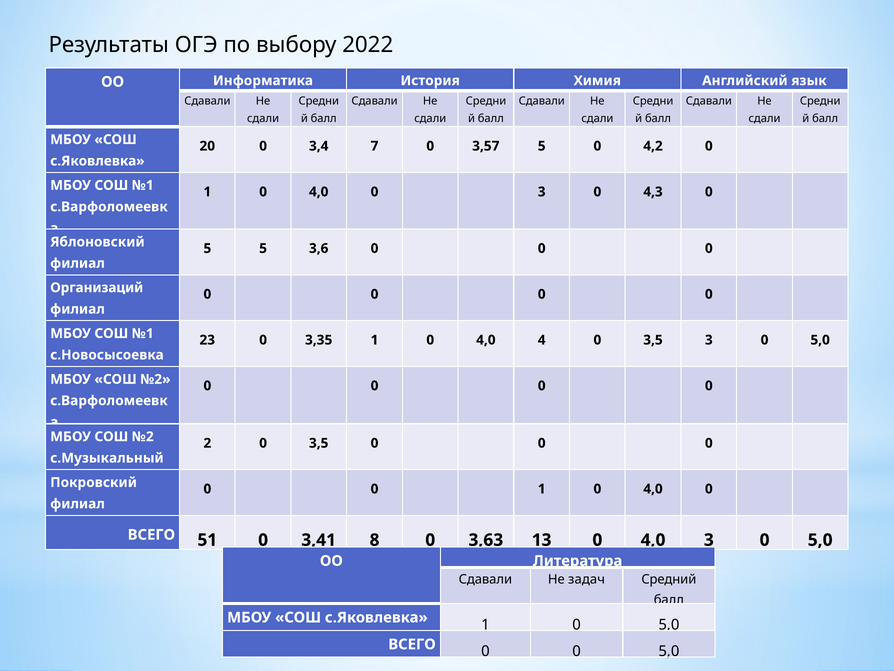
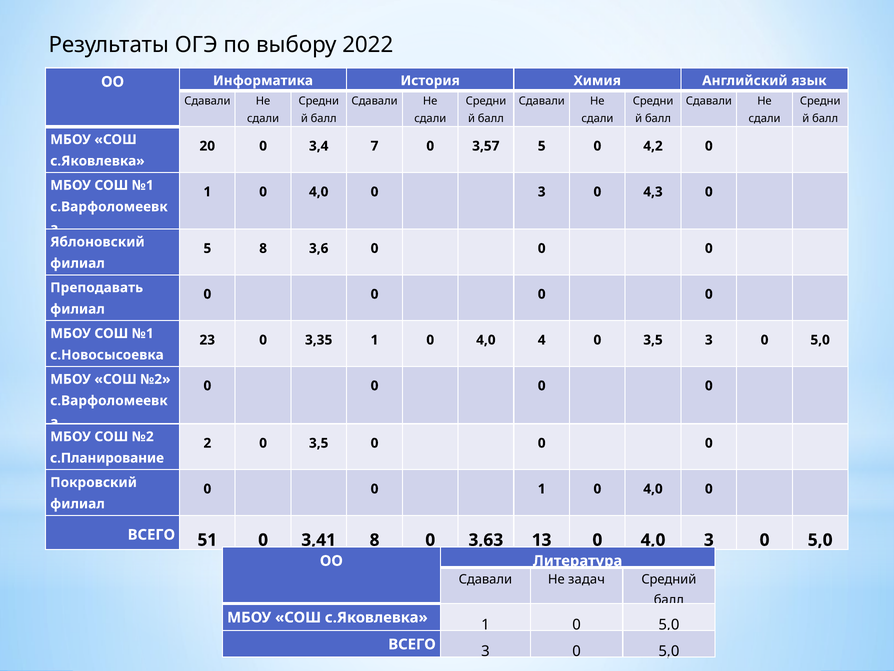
5 5: 5 -> 8
Организаций: Организаций -> Преподавать
с.Музыкальный: с.Музыкальный -> с.Планирование
ВСЕГО 0: 0 -> 3
